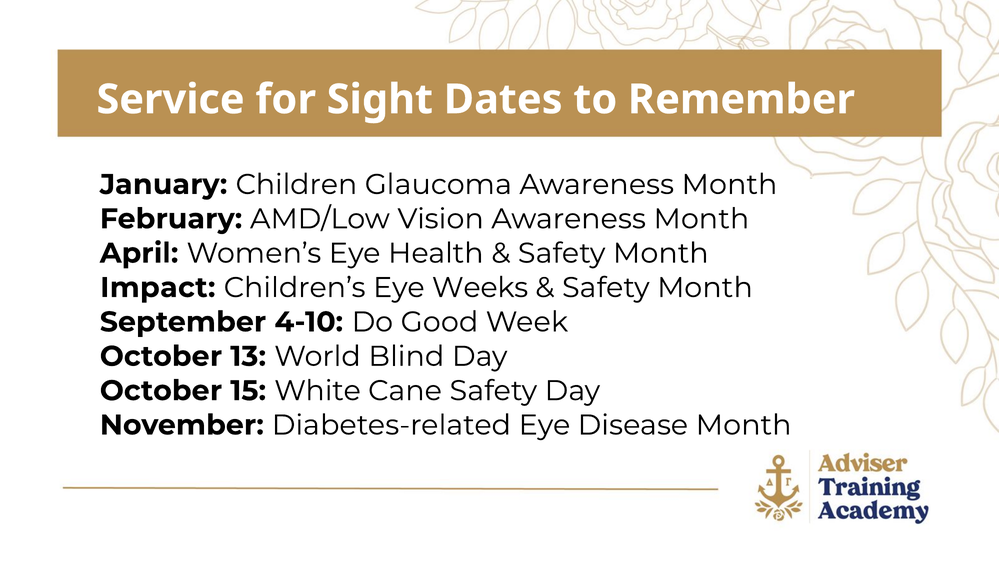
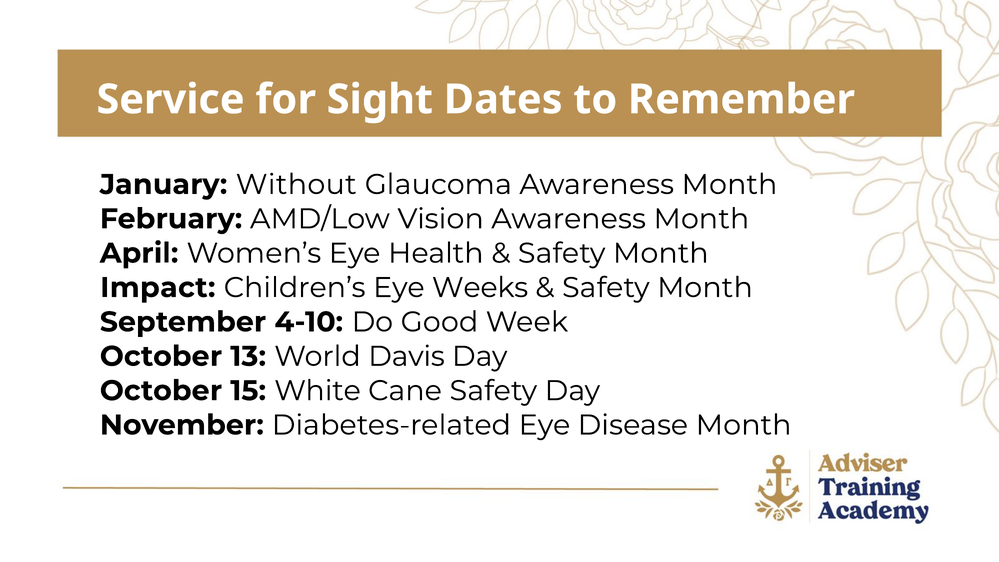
Children: Children -> Without
Blind: Blind -> Davis
